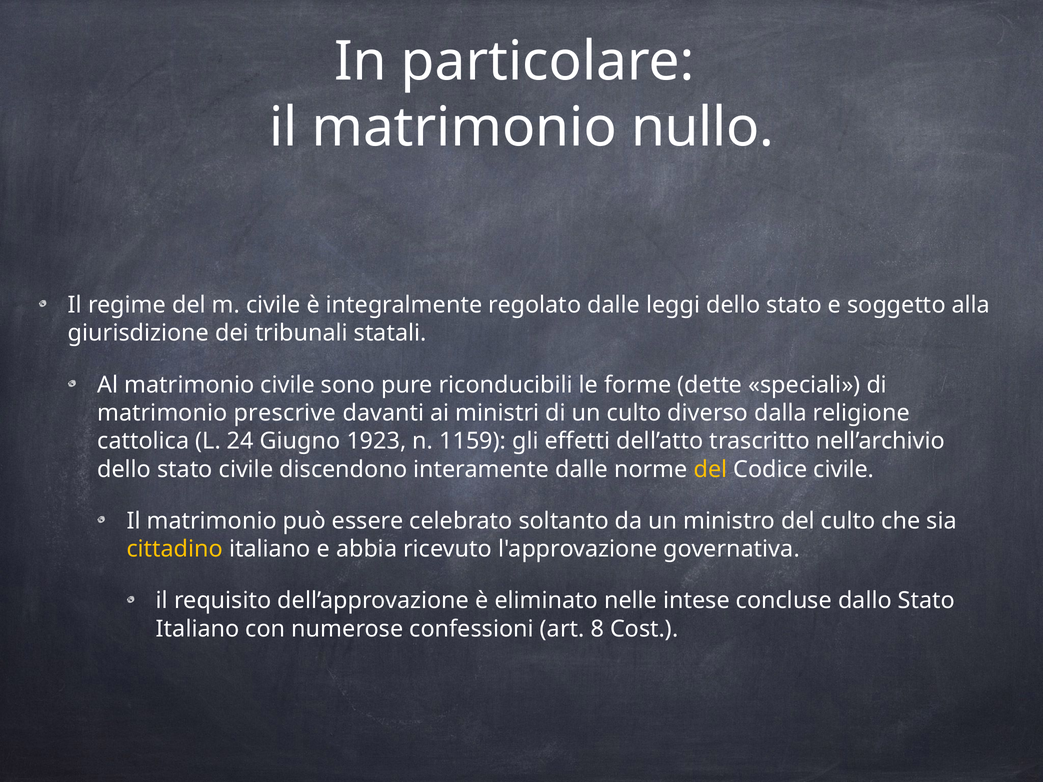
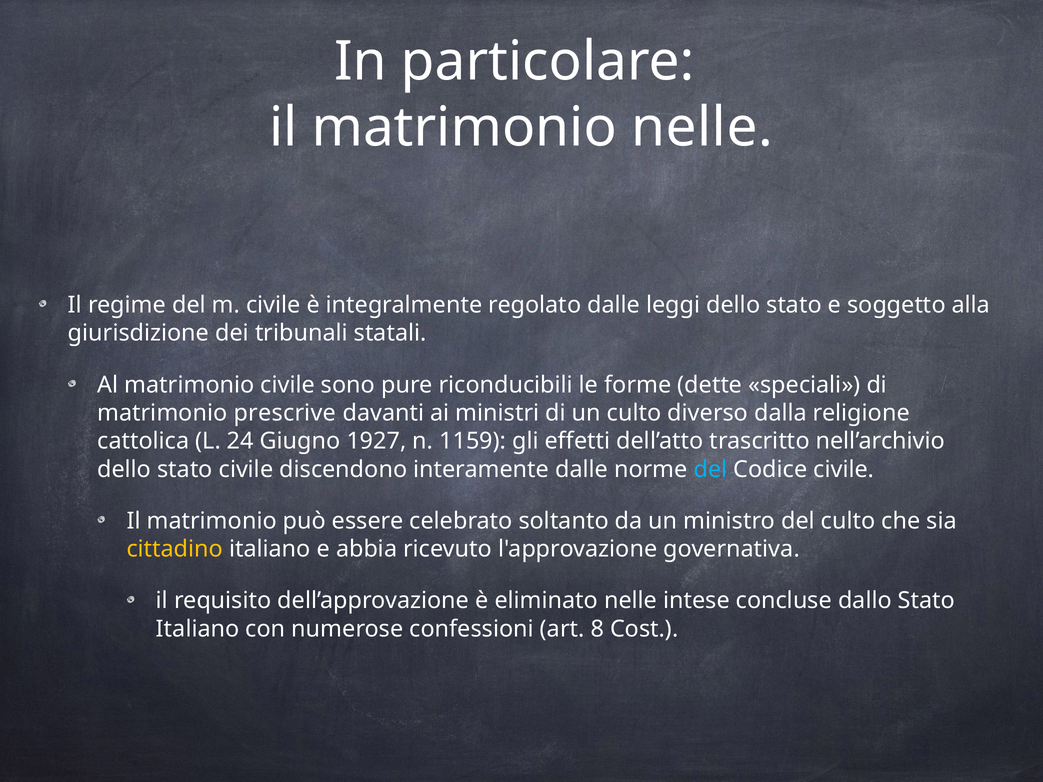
matrimonio nullo: nullo -> nelle
1923: 1923 -> 1927
del at (710, 470) colour: yellow -> light blue
